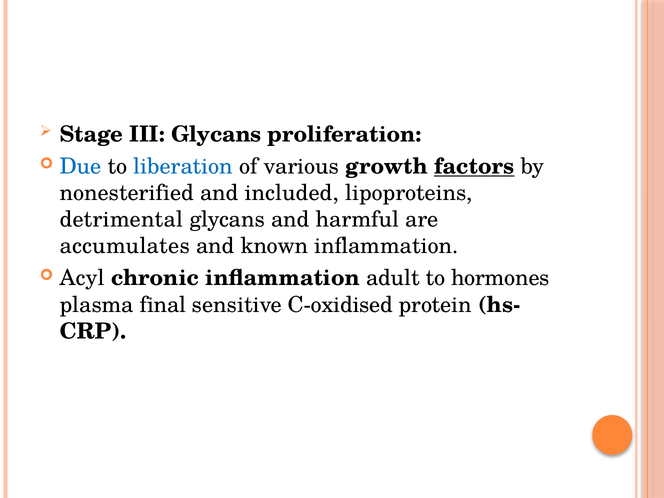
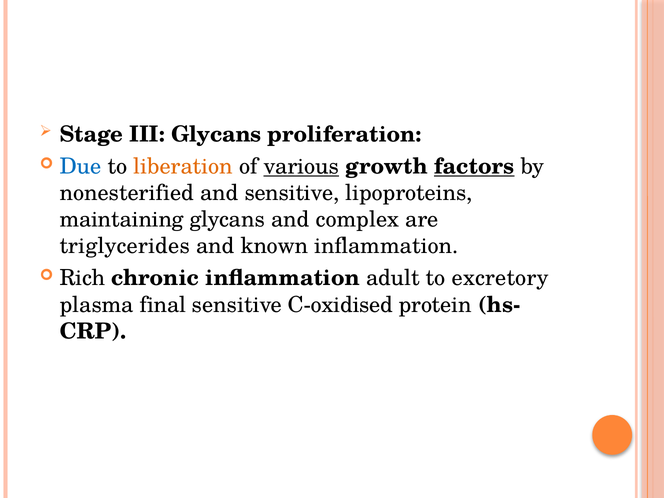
liberation colour: blue -> orange
various underline: none -> present
and included: included -> sensitive
detrimental: detrimental -> maintaining
harmful: harmful -> complex
accumulates: accumulates -> triglycerides
Acyl: Acyl -> Rich
hormones: hormones -> excretory
